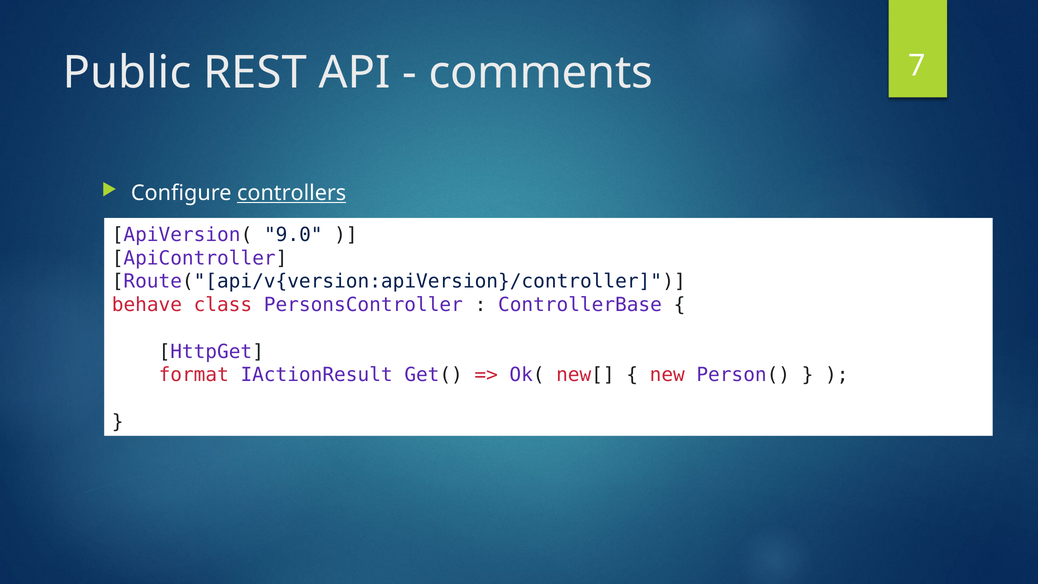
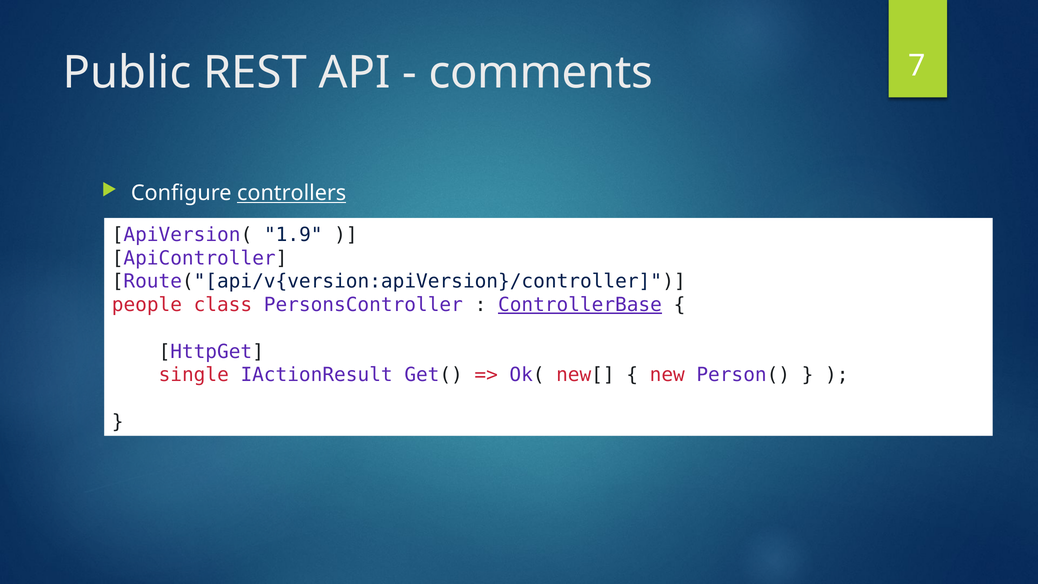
9.0: 9.0 -> 1.9
behave: behave -> people
ControllerBase underline: none -> present
format: format -> single
